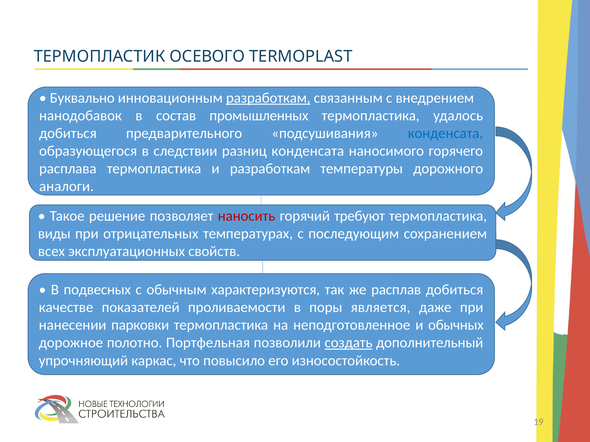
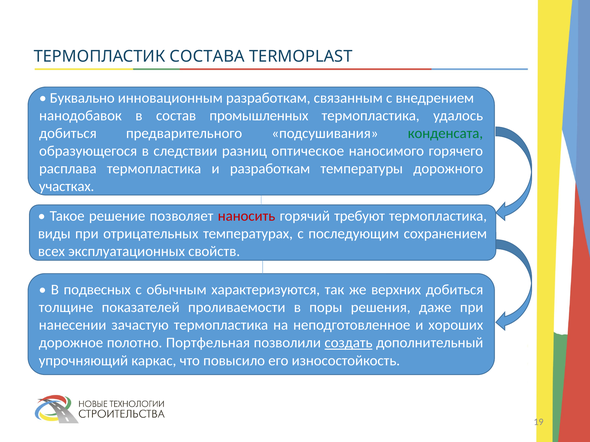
ОСЕВОГО: ОСЕВОГО -> СОСТАВА
разработкам at (268, 98) underline: present -> none
конденсата at (445, 133) colour: blue -> green
разниц конденсата: конденсата -> оптическое
аналоги: аналоги -> участках
расплав: расплав -> верхних
качестве: качестве -> толщине
является: является -> решения
парковки: парковки -> зачастую
обычных: обычных -> хороших
